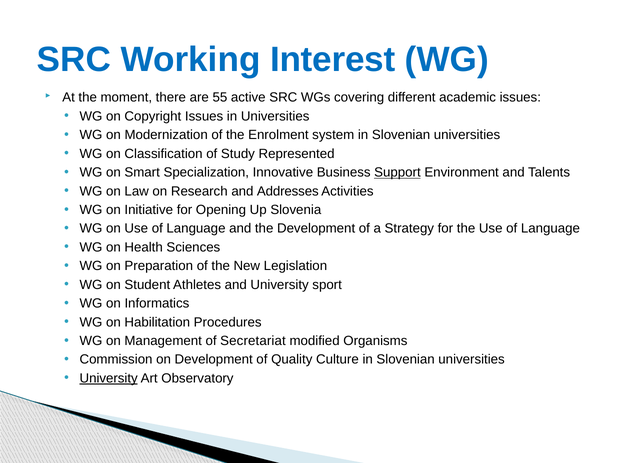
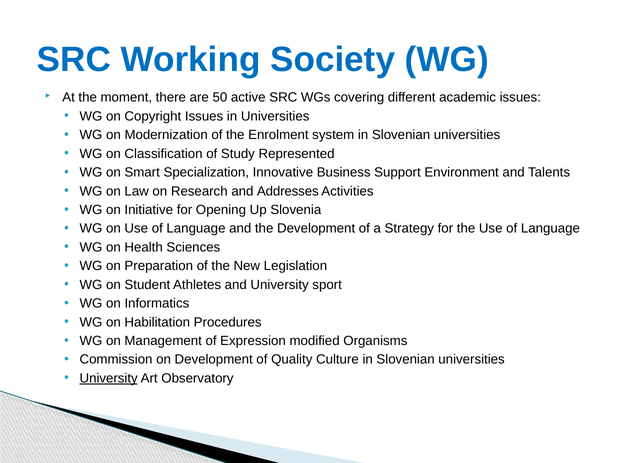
Interest: Interest -> Society
55: 55 -> 50
Support underline: present -> none
Secretariat: Secretariat -> Expression
